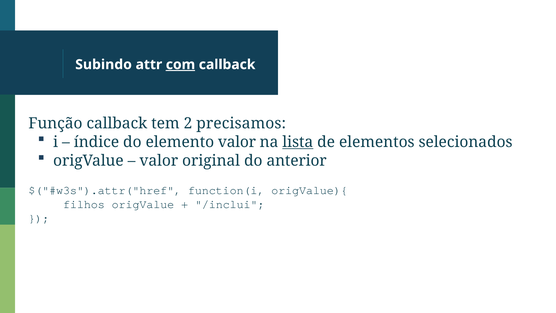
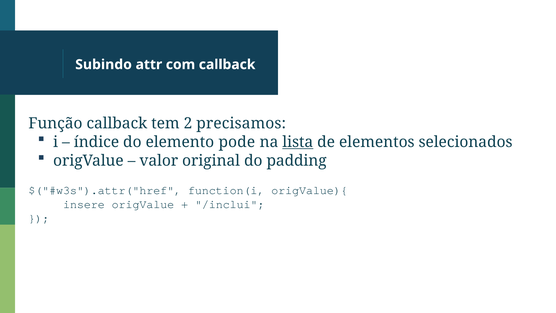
com underline: present -> none
elemento valor: valor -> pode
anterior: anterior -> padding
filhos: filhos -> insere
